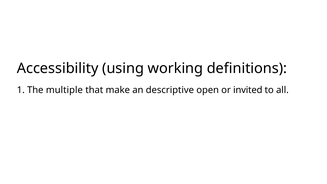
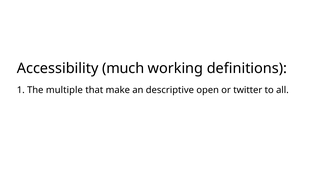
using: using -> much
invited: invited -> twitter
